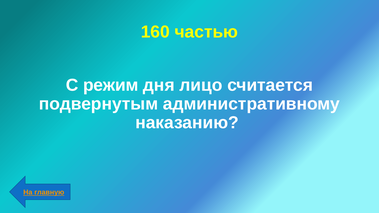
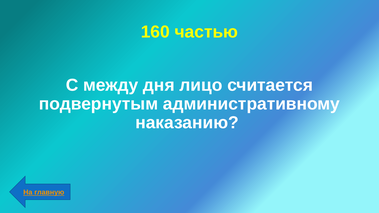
режим: режим -> между
